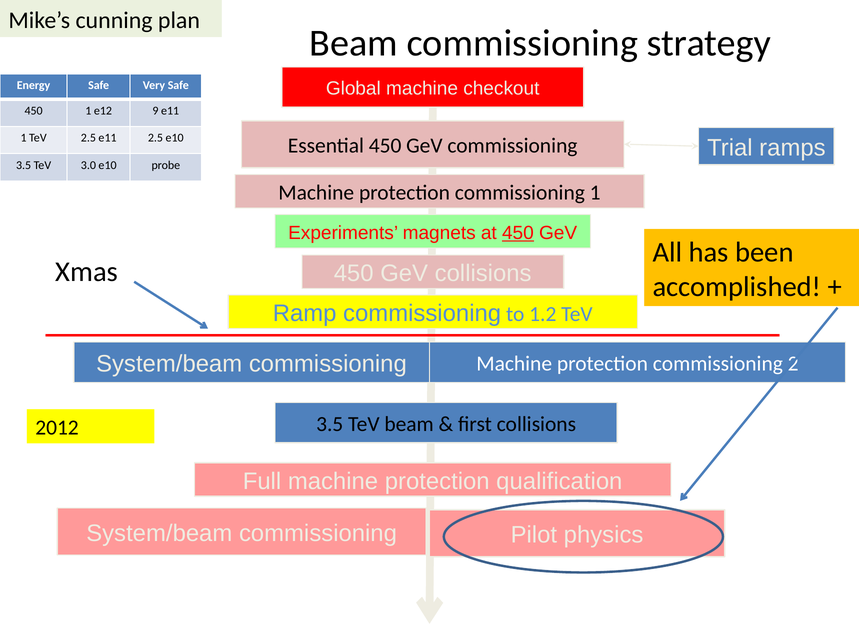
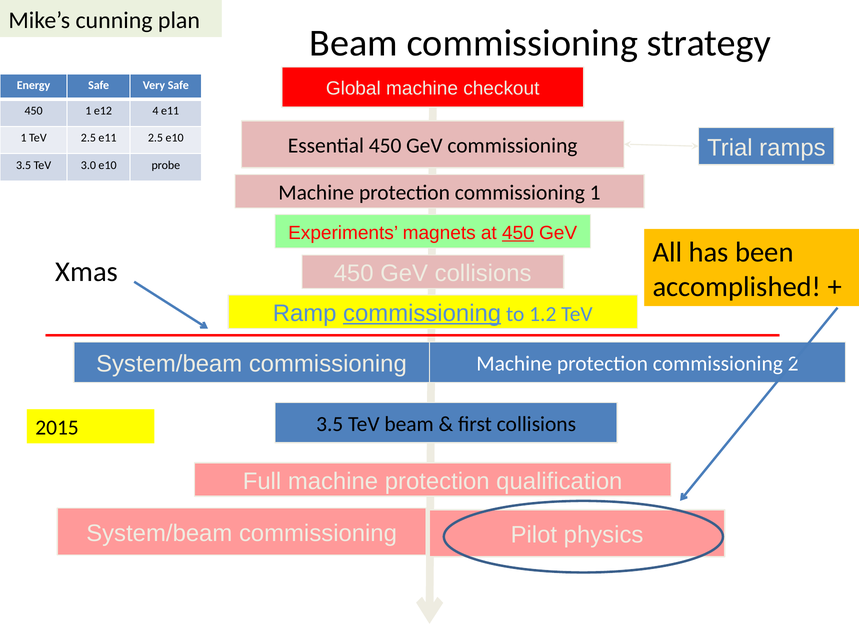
9: 9 -> 4
commissioning at (422, 314) underline: none -> present
2012: 2012 -> 2015
